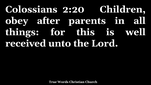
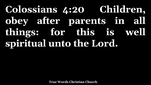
2:20: 2:20 -> 4:20
received: received -> spiritual
